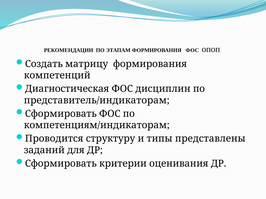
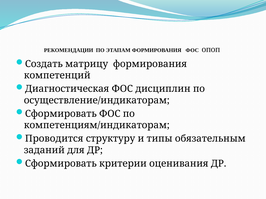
представитель/индикаторам: представитель/индикаторам -> осуществление/индикаторам
представлены: представлены -> обязательным
